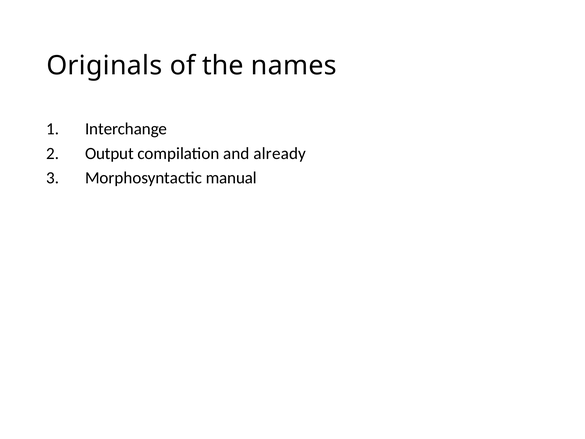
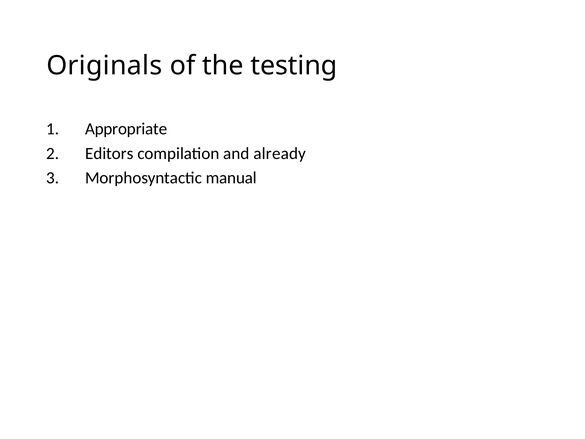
names: names -> testing
Interchange: Interchange -> Appropriate
Output: Output -> Editors
